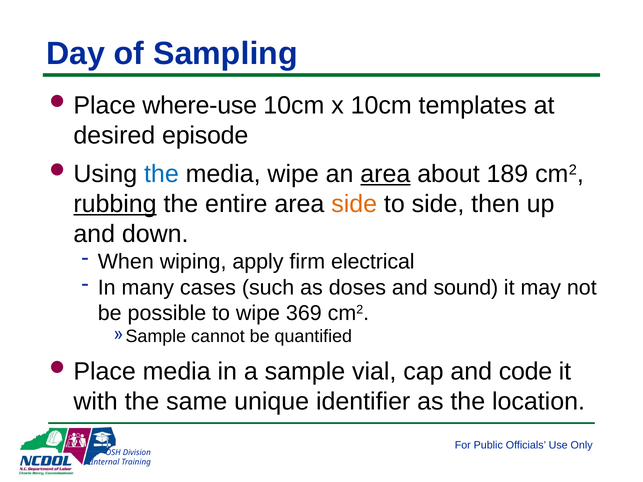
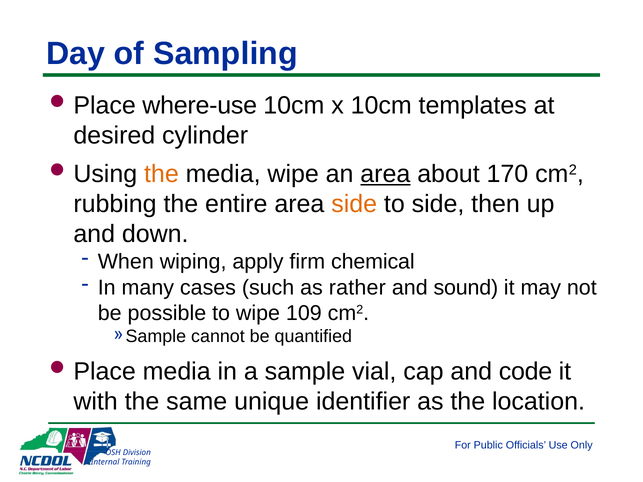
episode: episode -> cylinder
the at (161, 174) colour: blue -> orange
189: 189 -> 170
rubbing underline: present -> none
electrical: electrical -> chemical
doses: doses -> rather
369: 369 -> 109
